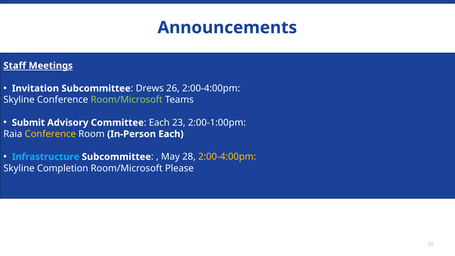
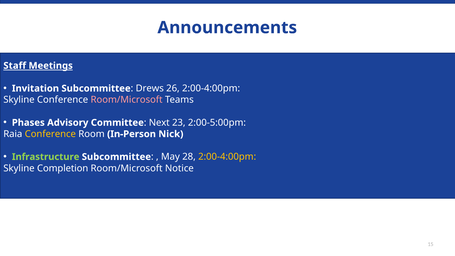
Room/Microsoft at (127, 100) colour: light green -> pink
Submit: Submit -> Phases
Each at (159, 123): Each -> Next
2:00-1:00pm: 2:00-1:00pm -> 2:00-5:00pm
In-Person Each: Each -> Nick
Infrastructure colour: light blue -> light green
Please: Please -> Notice
